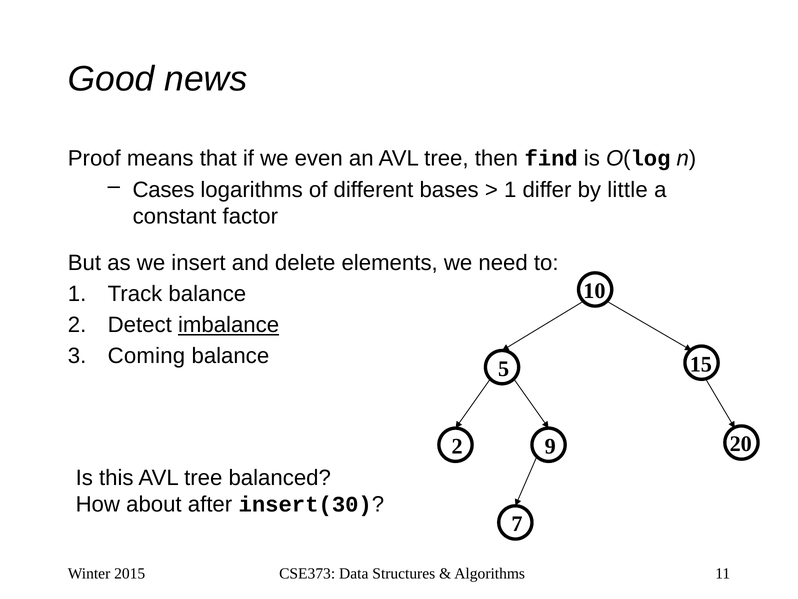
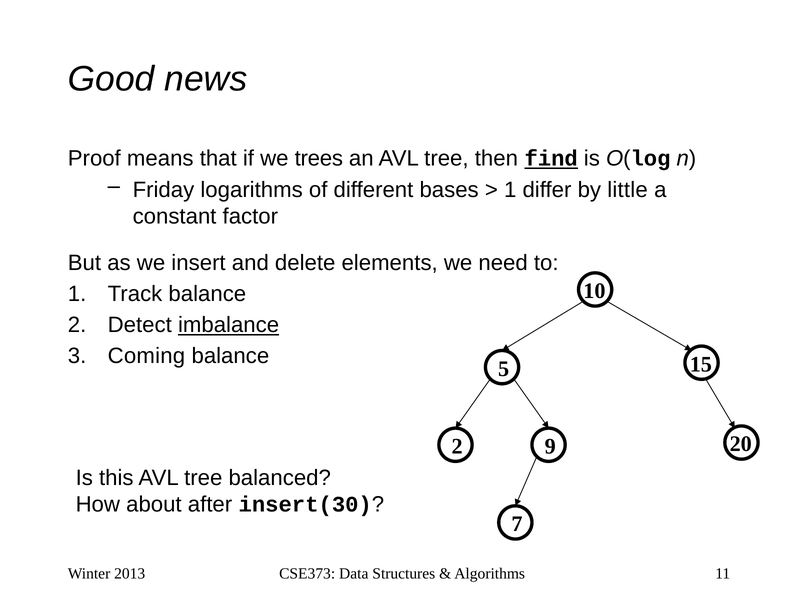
even: even -> trees
find underline: none -> present
Cases: Cases -> Friday
2015: 2015 -> 2013
